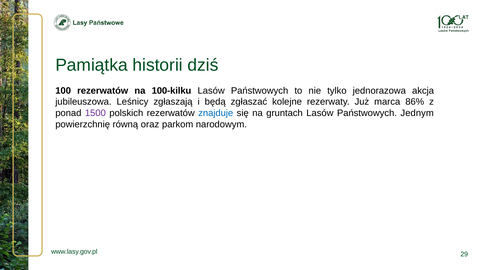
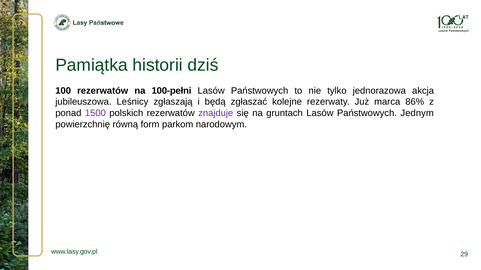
100-kilku: 100-kilku -> 100-pełni
znajduje colour: blue -> purple
oraz: oraz -> form
